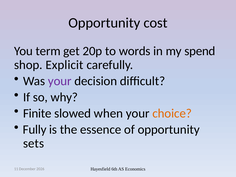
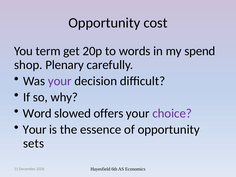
Explicit: Explicit -> Plenary
Finite: Finite -> Word
when: when -> offers
choice colour: orange -> purple
Fully at (35, 129): Fully -> Your
